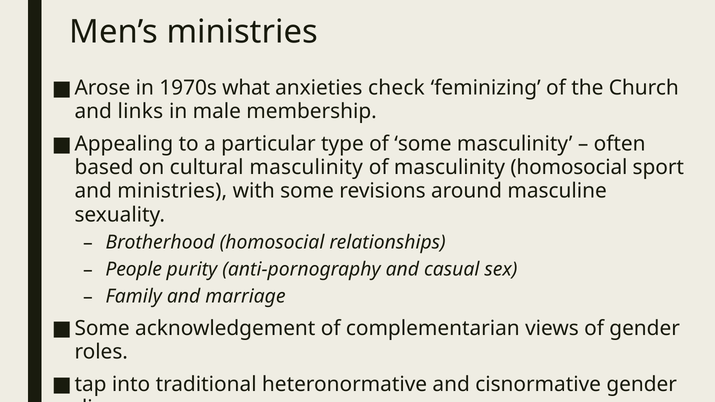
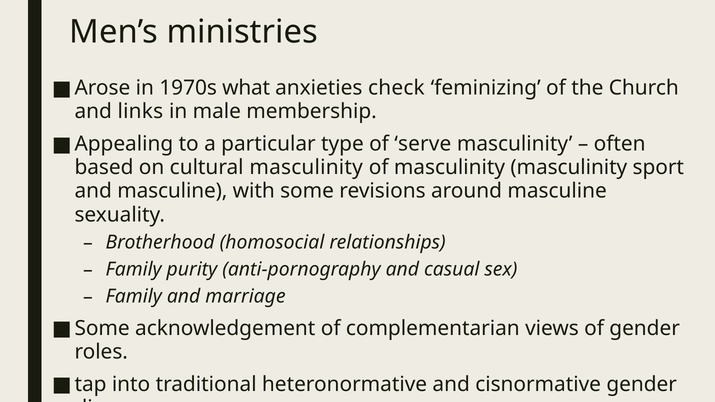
of some: some -> serve
masculinity homosocial: homosocial -> masculinity
and ministries: ministries -> masculine
People at (134, 270): People -> Family
